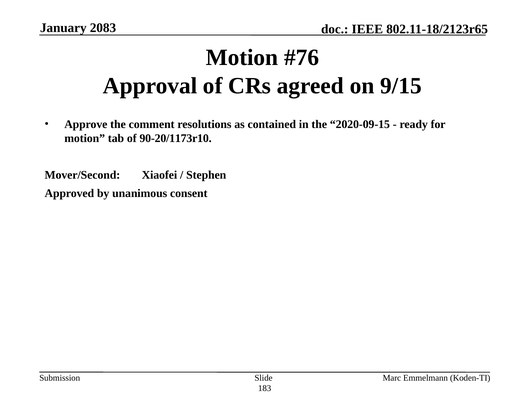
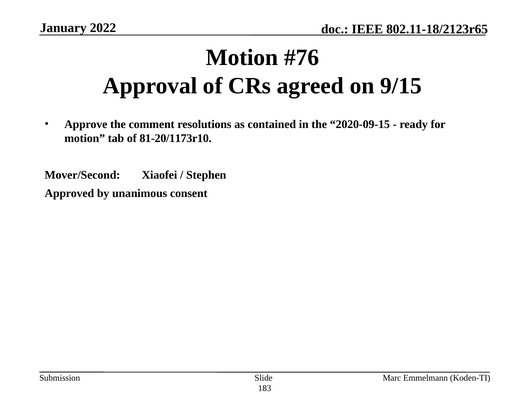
2083: 2083 -> 2022
90-20/1173r10: 90-20/1173r10 -> 81-20/1173r10
